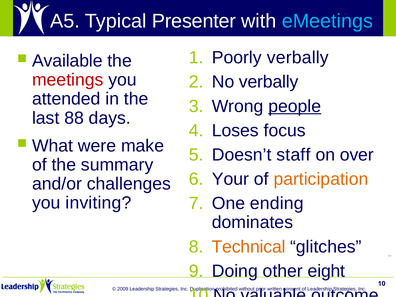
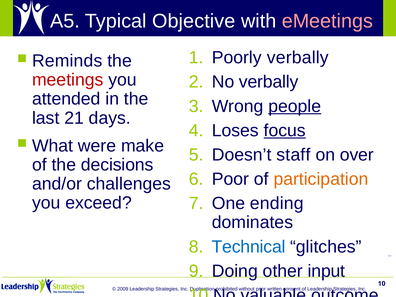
Presenter: Presenter -> Objective
eMeetings colour: light blue -> pink
Available: Available -> Reminds
88: 88 -> 21
focus underline: none -> present
summary: summary -> decisions
Your: Your -> Poor
inviting: inviting -> exceed
Technical colour: orange -> blue
eight: eight -> input
